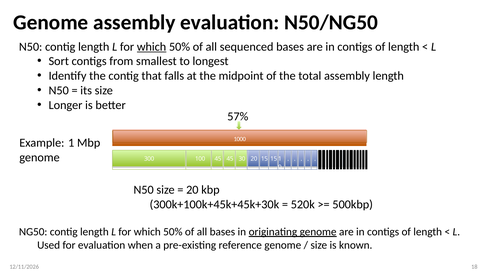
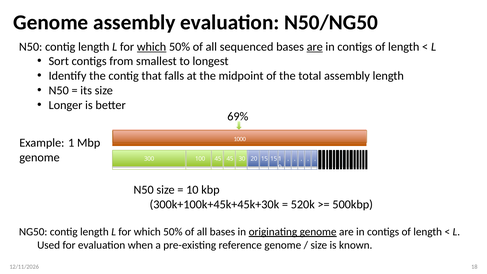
are at (315, 47) underline: none -> present
57%: 57% -> 69%
20 at (192, 190): 20 -> 10
